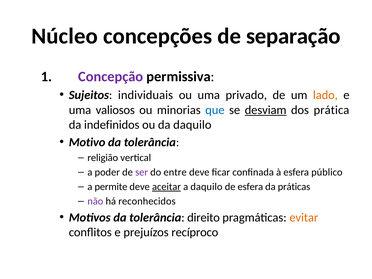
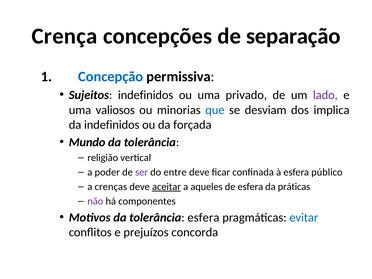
Núcleo: Núcleo -> Crença
Concepção colour: purple -> blue
Sujeitos individuais: individuais -> indefinidos
lado colour: orange -> purple
desviam underline: present -> none
prática: prática -> implica
da daquilo: daquilo -> forçada
Motivo: Motivo -> Mundo
permite: permite -> crenças
a daquilo: daquilo -> aqueles
reconhecidos: reconhecidos -> componentes
tolerância direito: direito -> esfera
evitar colour: orange -> blue
recíproco: recíproco -> concorda
